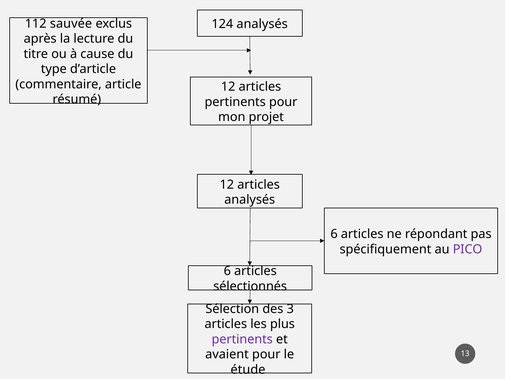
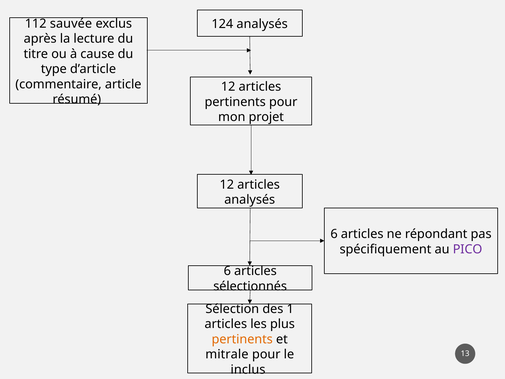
3: 3 -> 1
pertinents at (242, 339) colour: purple -> orange
avaient: avaient -> mitrale
étude: étude -> inclus
